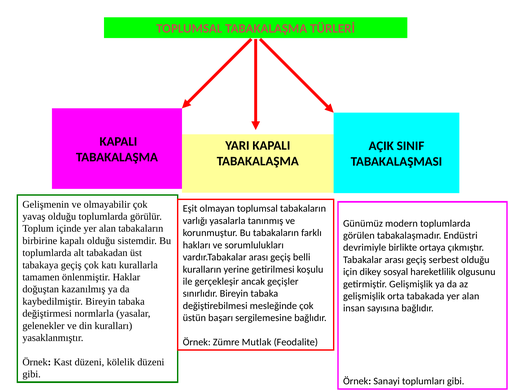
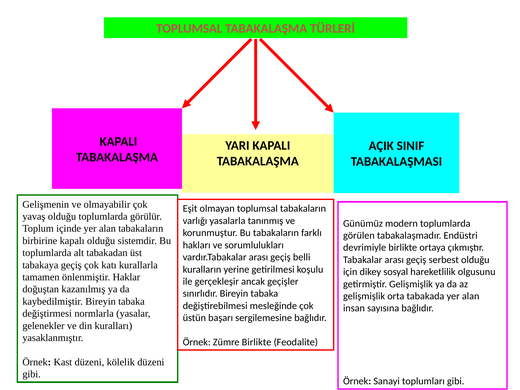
Zümre Mutlak: Mutlak -> Birlikte
